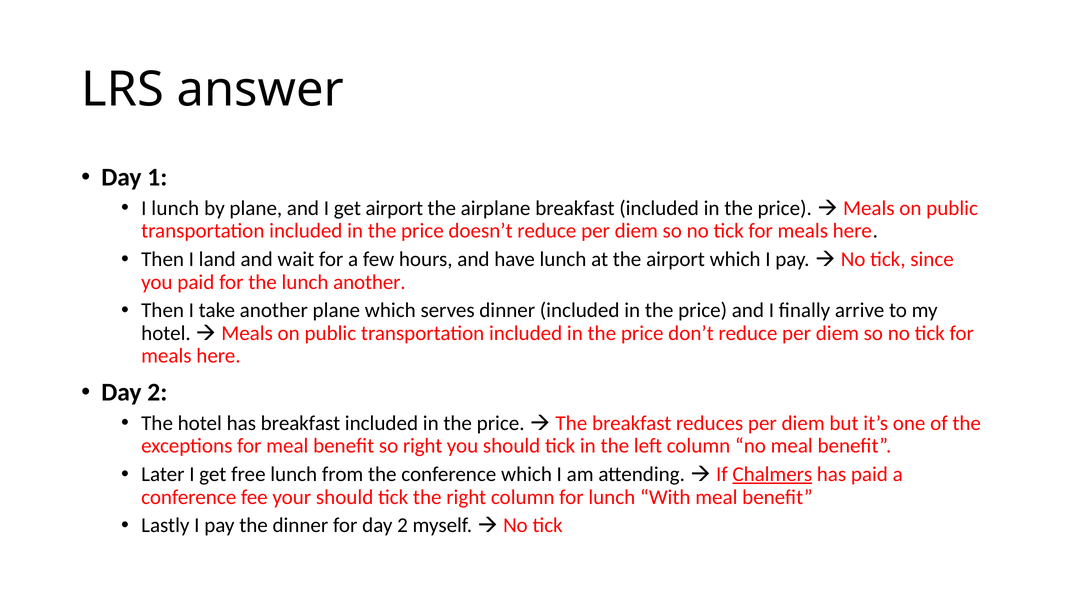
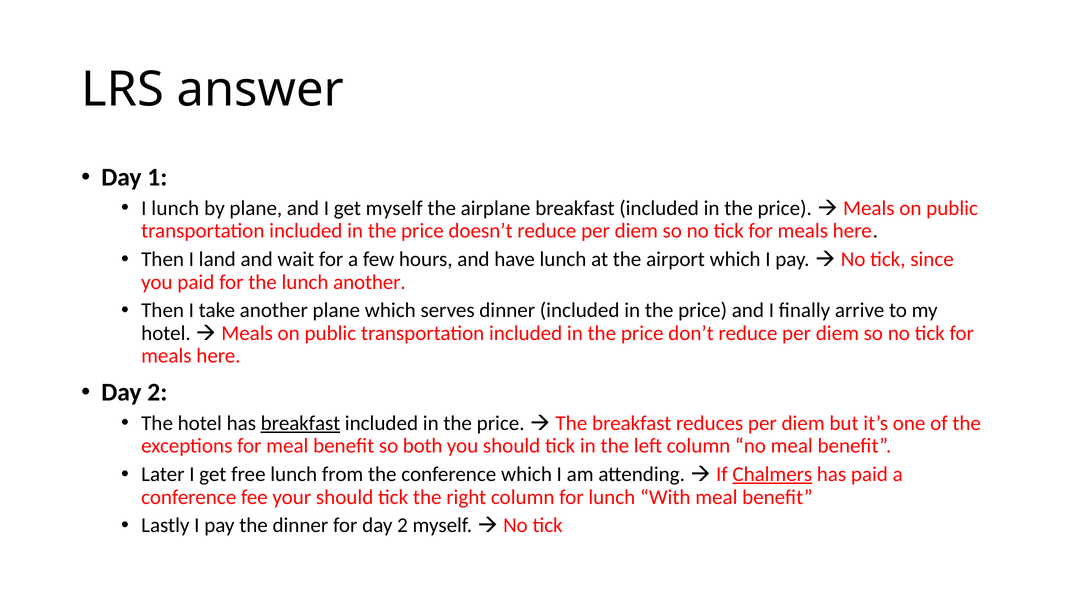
get airport: airport -> myself
breakfast at (300, 423) underline: none -> present
so right: right -> both
